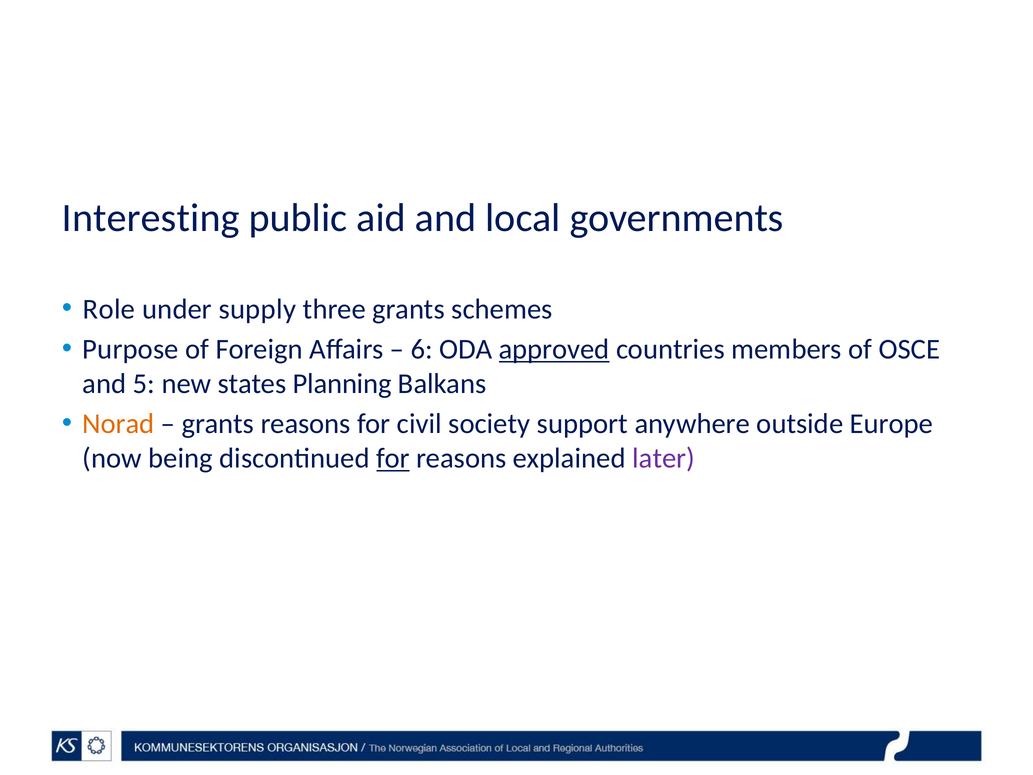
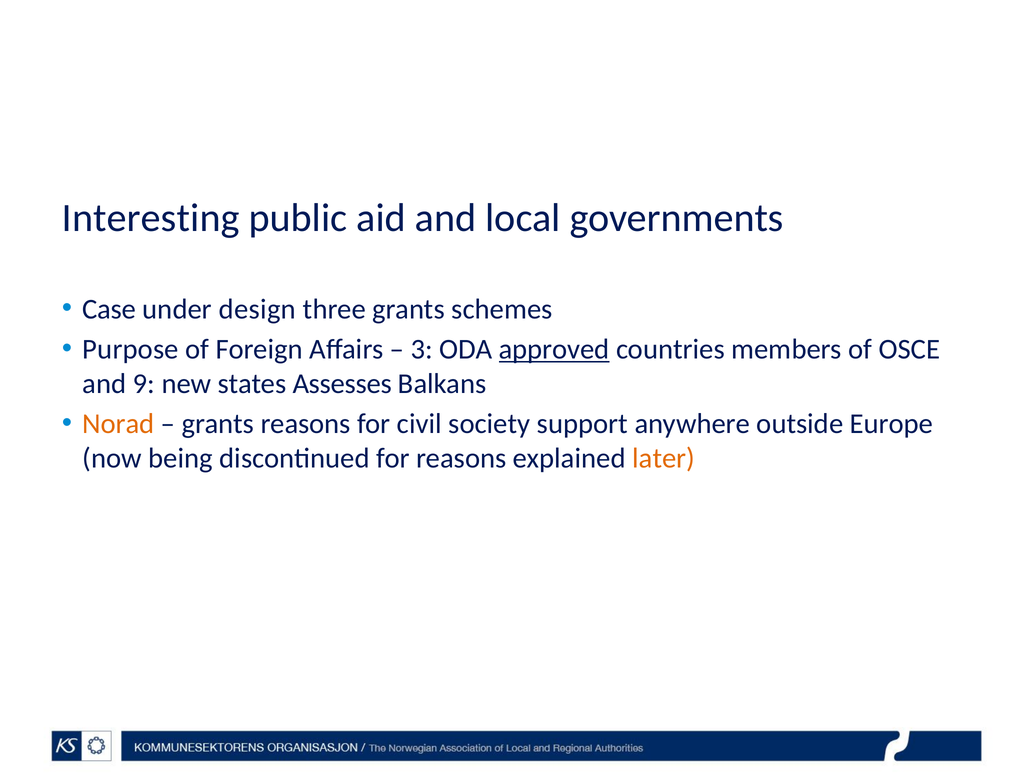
Role: Role -> Case
supply: supply -> design
6: 6 -> 3
5: 5 -> 9
Planning: Planning -> Assesses
for at (393, 458) underline: present -> none
later colour: purple -> orange
